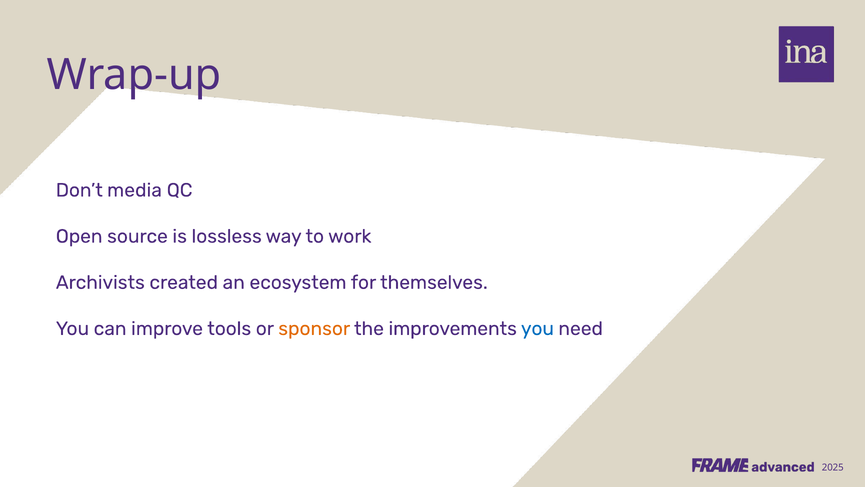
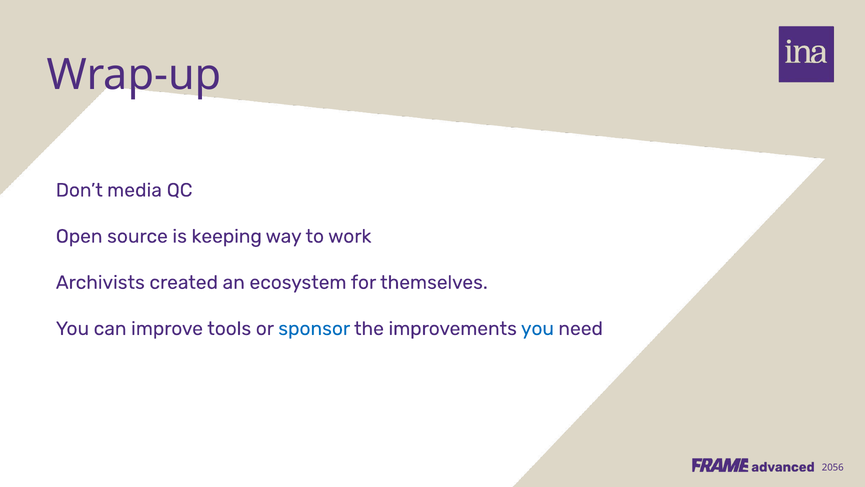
lossless: lossless -> keeping
sponsor colour: orange -> blue
2025: 2025 -> 2056
